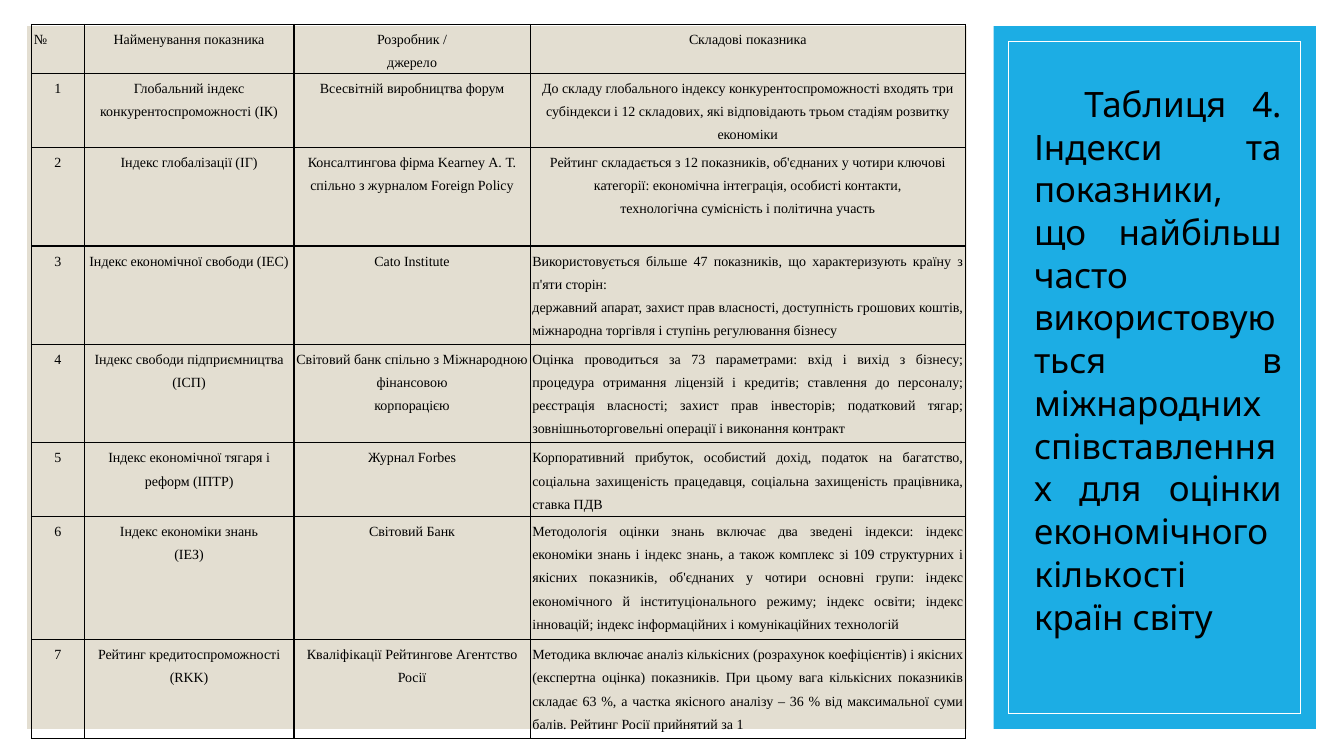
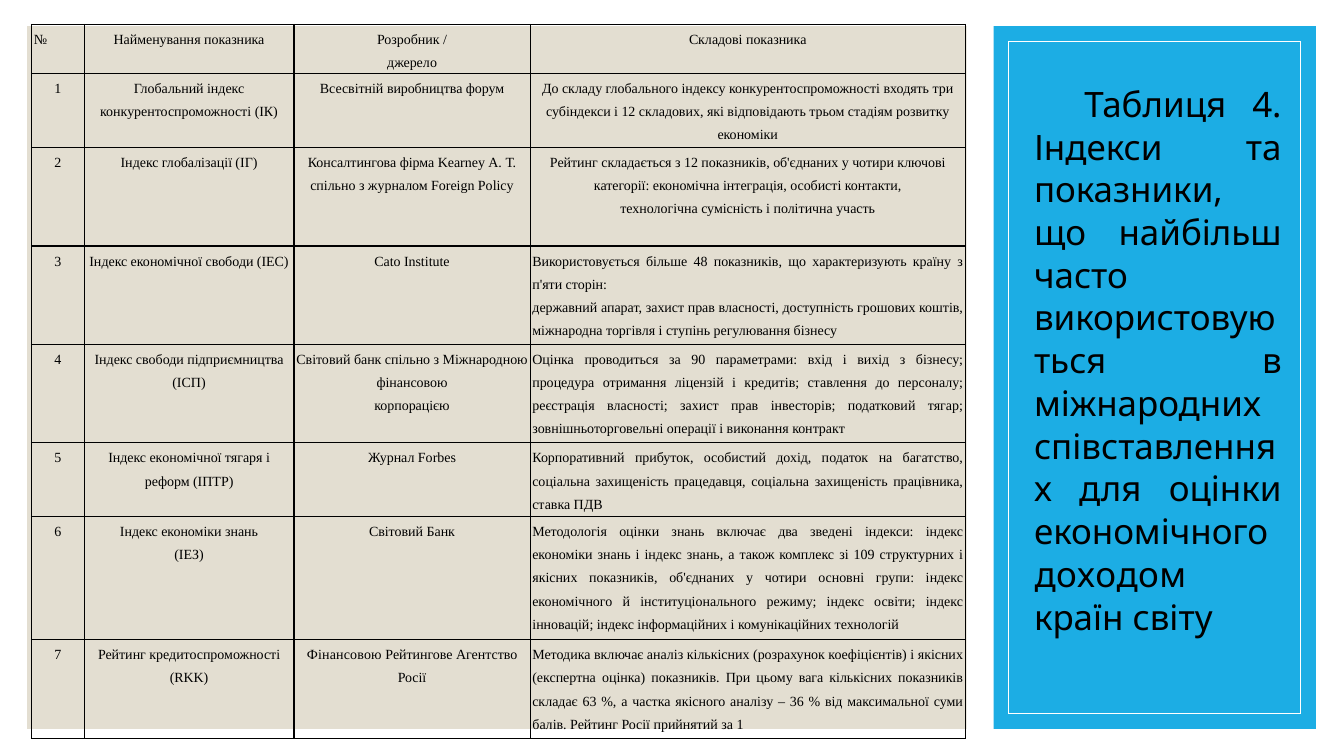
47: 47 -> 48
73: 73 -> 90
кількості: кількості -> доходом
Кваліфікації at (344, 656): Кваліфікації -> Фінансовою
